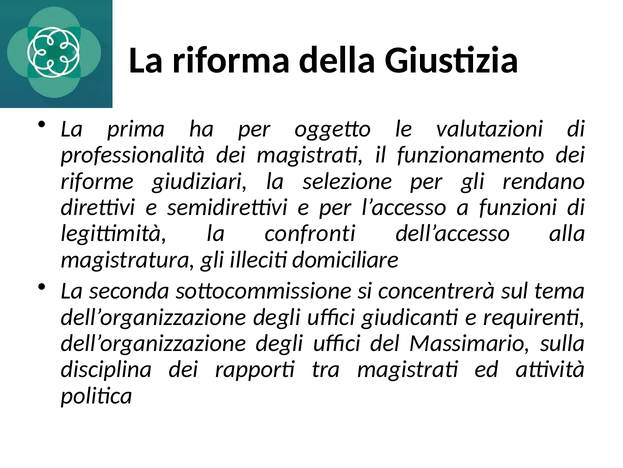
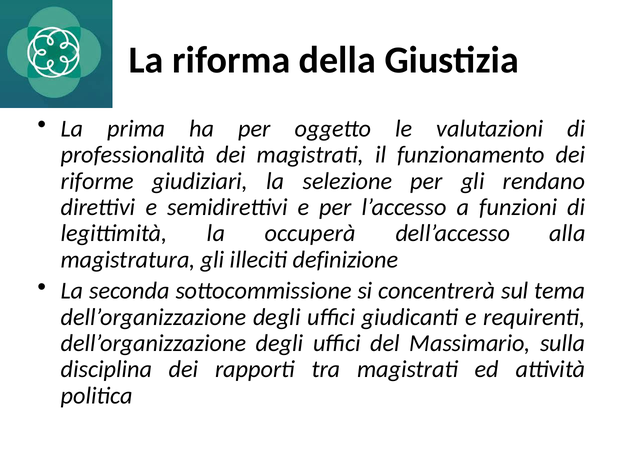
confronti: confronti -> occuperà
domiciliare: domiciliare -> definizione
